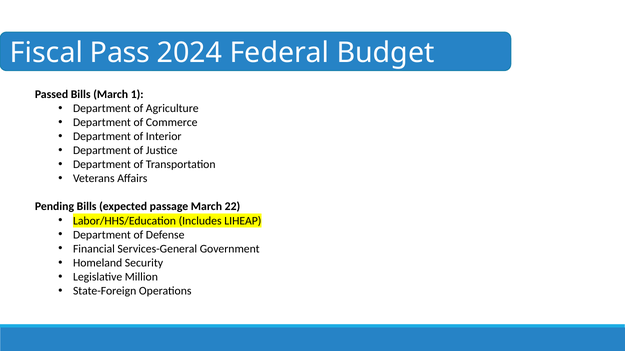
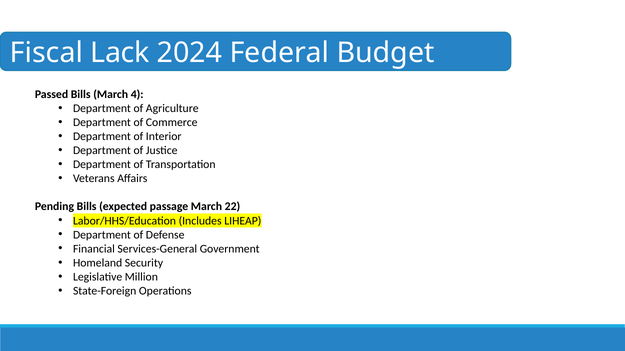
Pass: Pass -> Lack
1: 1 -> 4
